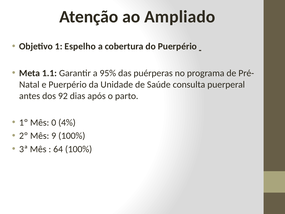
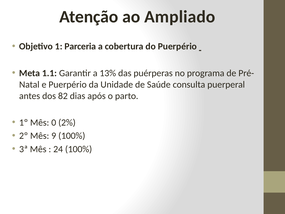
Espelho: Espelho -> Parceria
95%: 95% -> 13%
92: 92 -> 82
4%: 4% -> 2%
64: 64 -> 24
